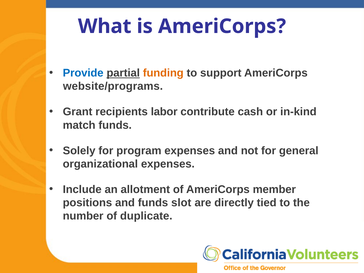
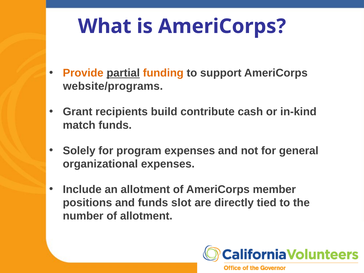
Provide colour: blue -> orange
labor: labor -> build
of duplicate: duplicate -> allotment
